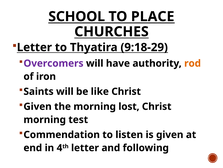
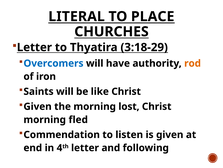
SCHOOL: SCHOOL -> LITERAL
9:18-29: 9:18-29 -> 3:18-29
Overcomers colour: purple -> blue
test: test -> fled
